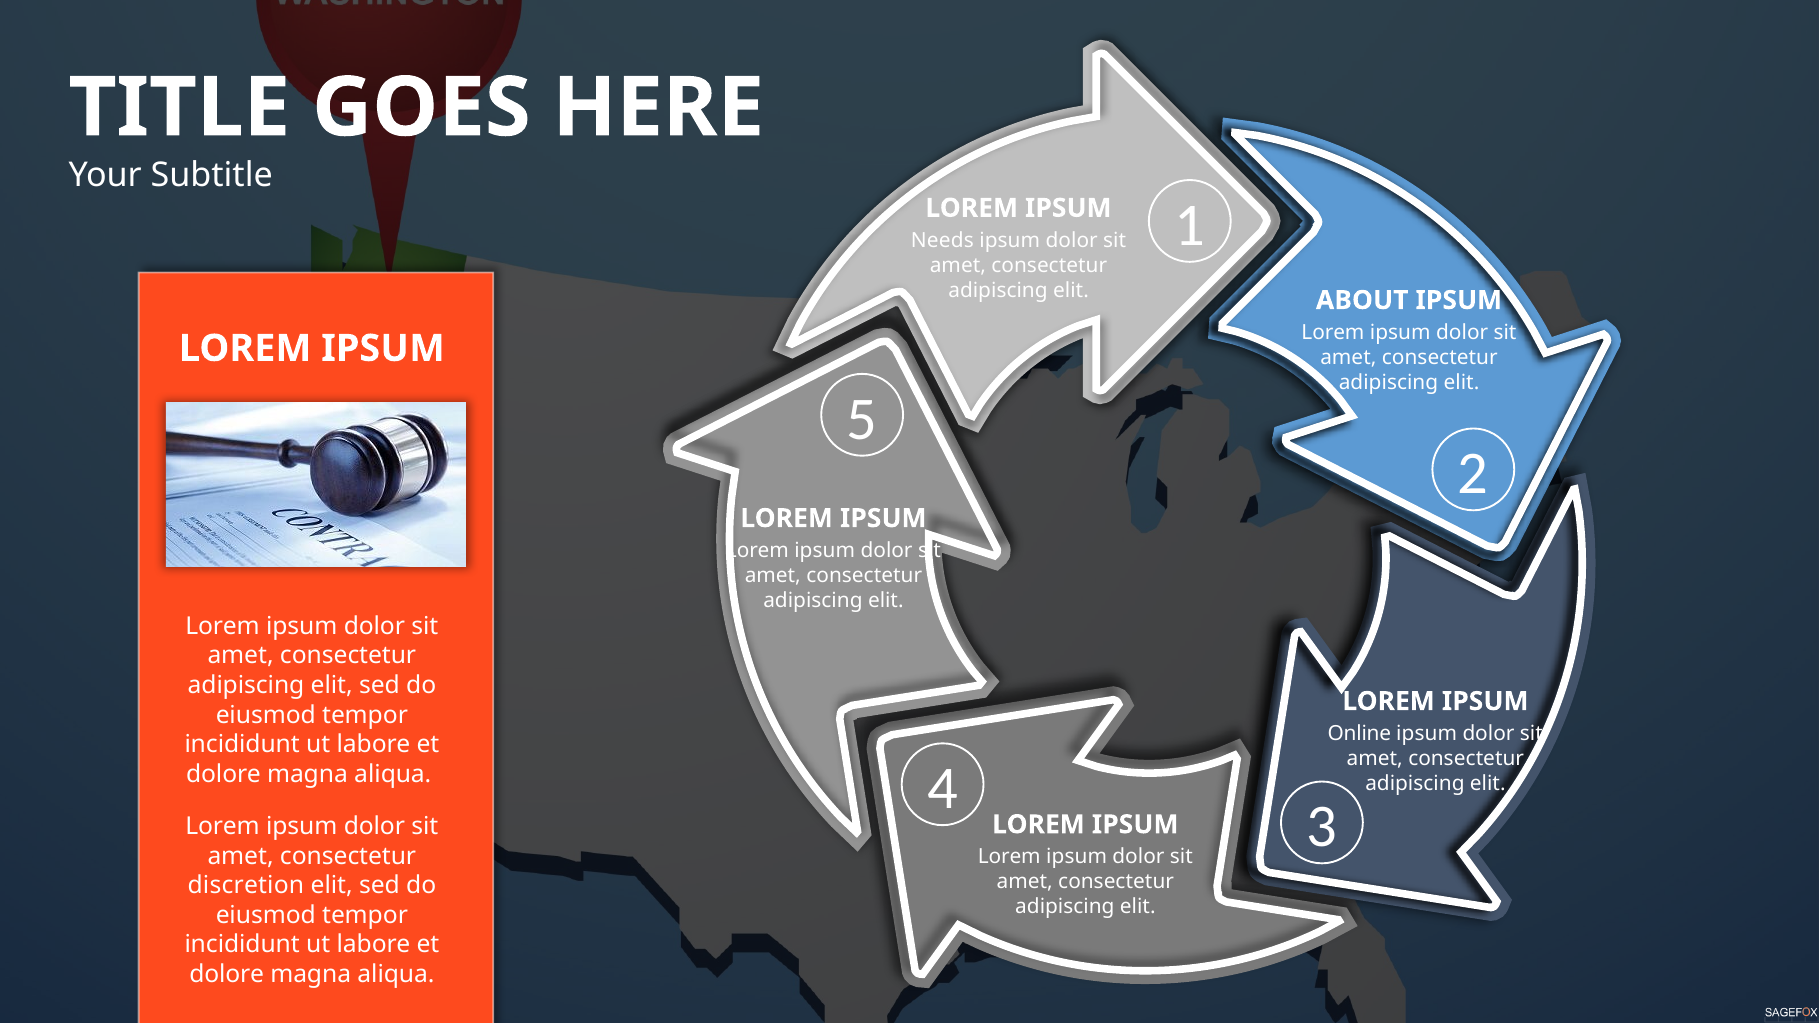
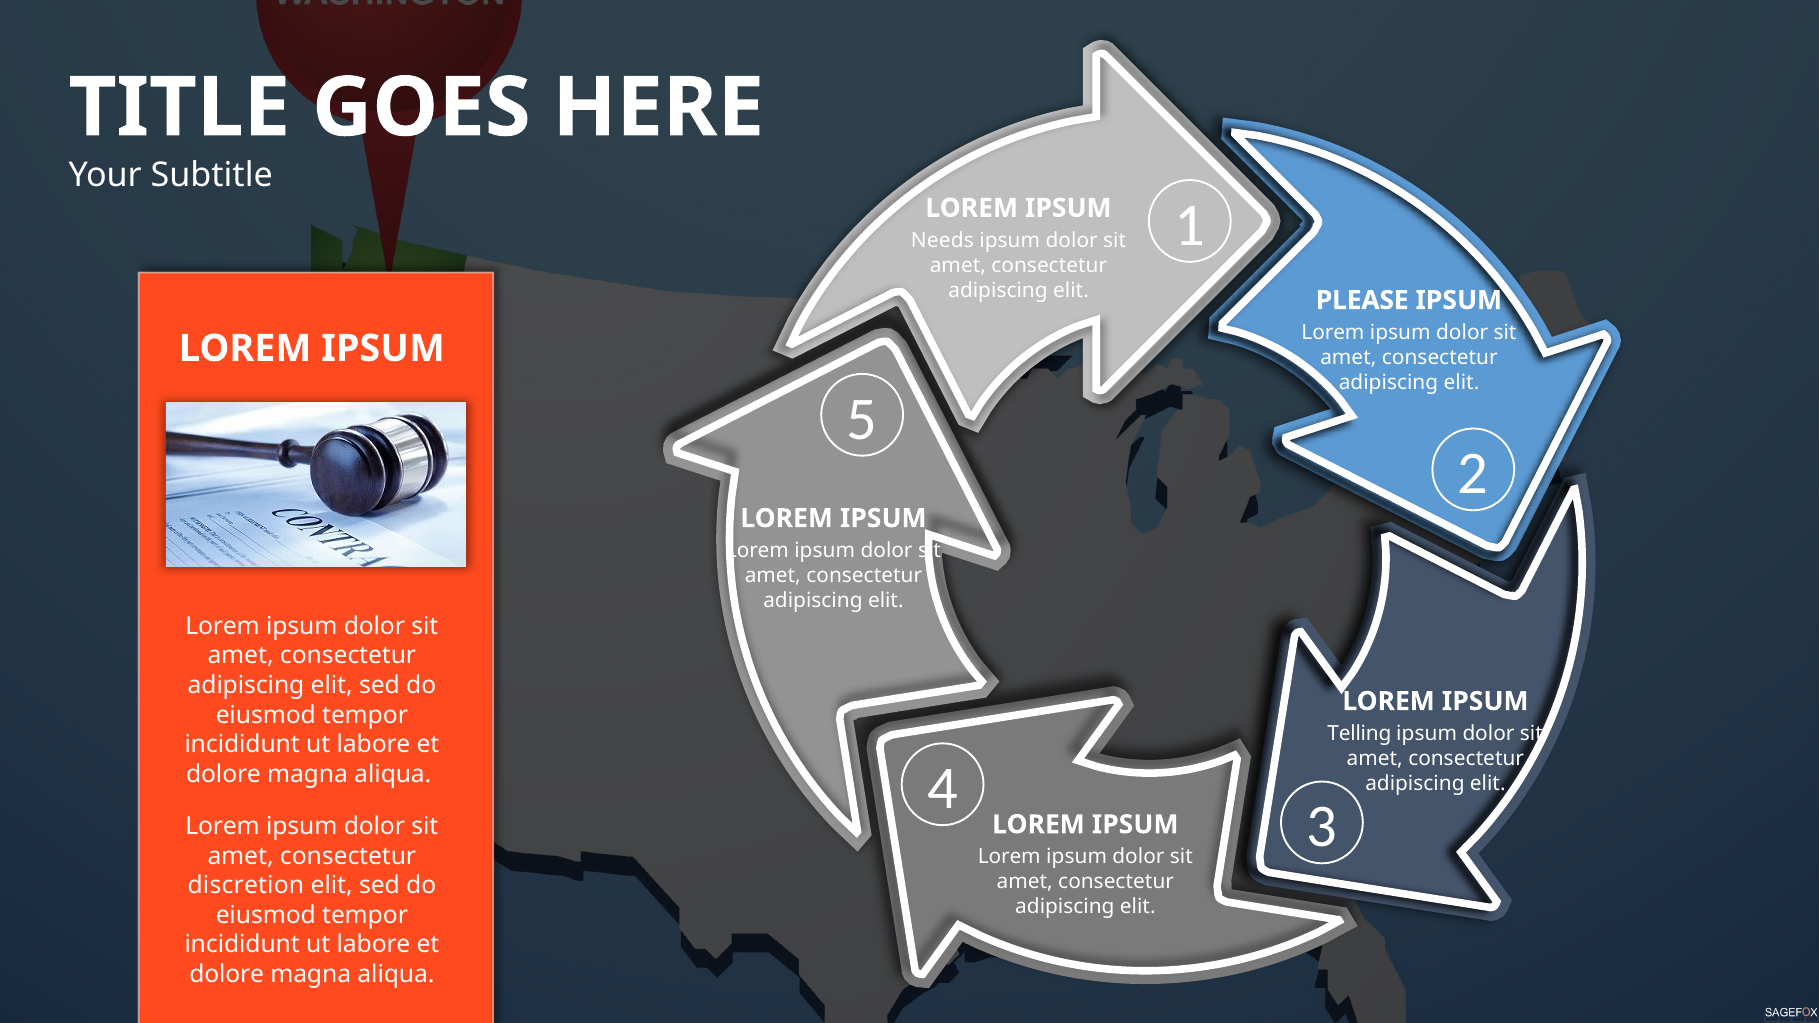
ABOUT: ABOUT -> PLEASE
Online: Online -> Telling
